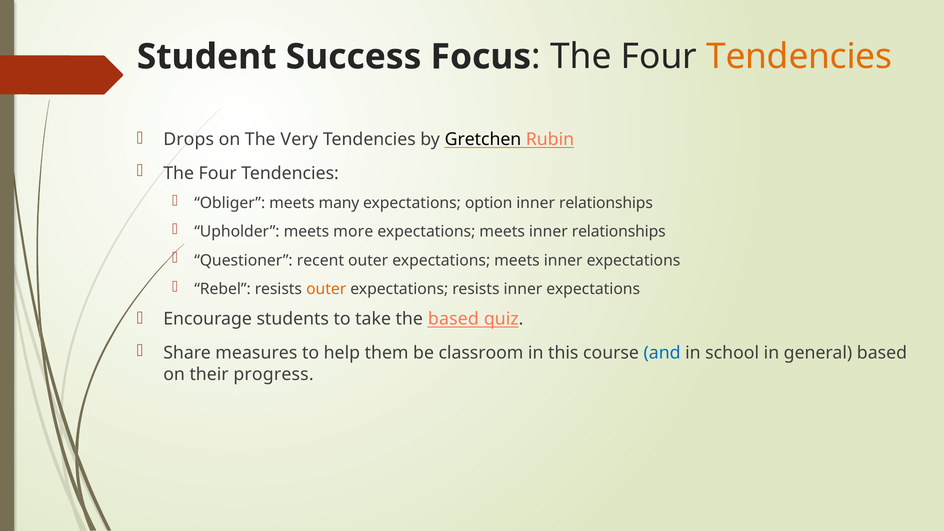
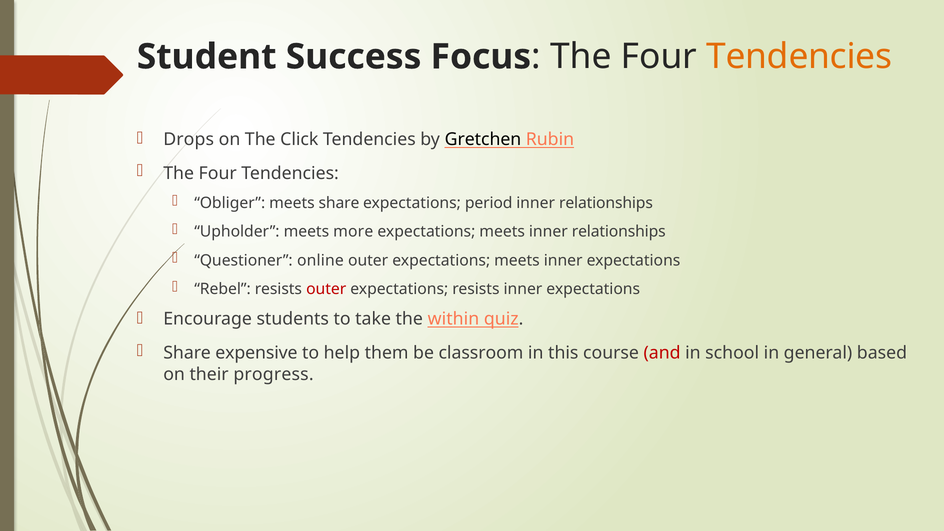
Very: Very -> Click
meets many: many -> share
option: option -> period
recent: recent -> online
outer at (326, 289) colour: orange -> red
the based: based -> within
measures: measures -> expensive
and colour: blue -> red
